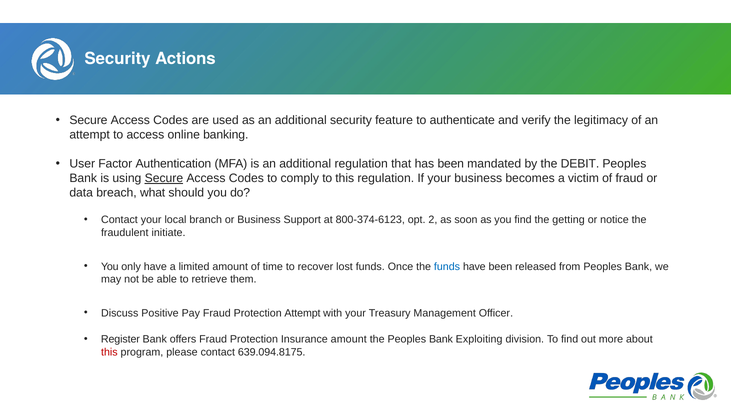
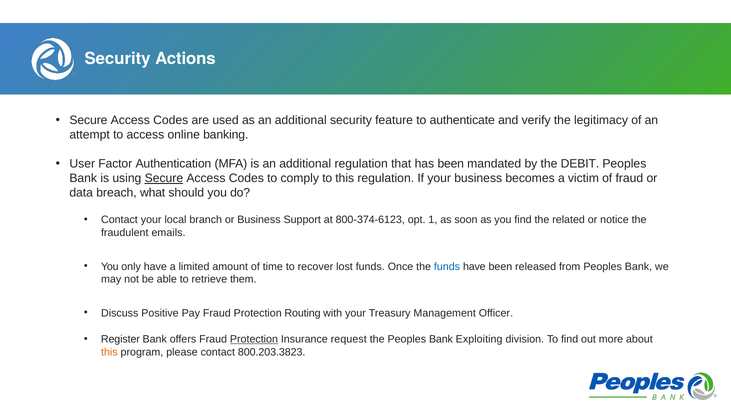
2: 2 -> 1
getting: getting -> related
initiate: initiate -> emails
Protection Attempt: Attempt -> Routing
Protection at (254, 339) underline: none -> present
Insurance amount: amount -> request
this at (109, 352) colour: red -> orange
639.094.8175: 639.094.8175 -> 800.203.3823
